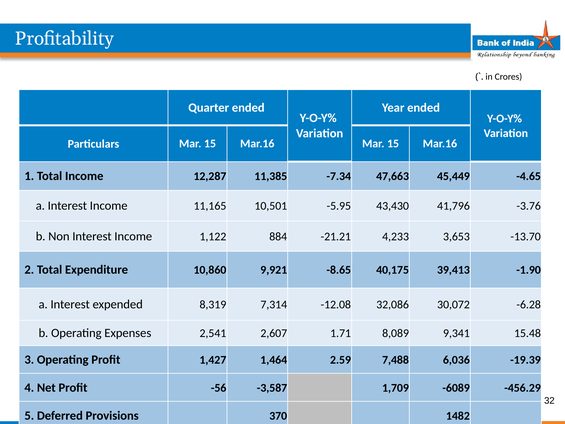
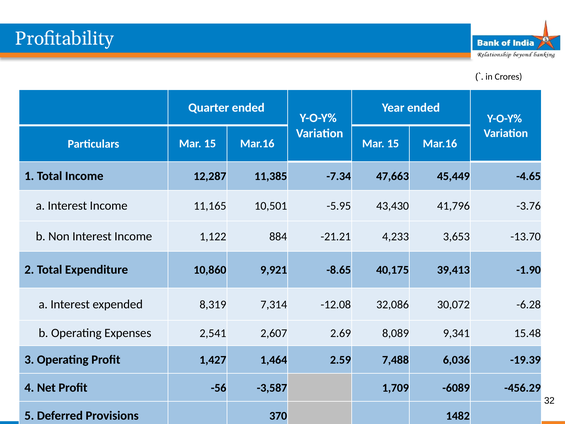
1.71: 1.71 -> 2.69
